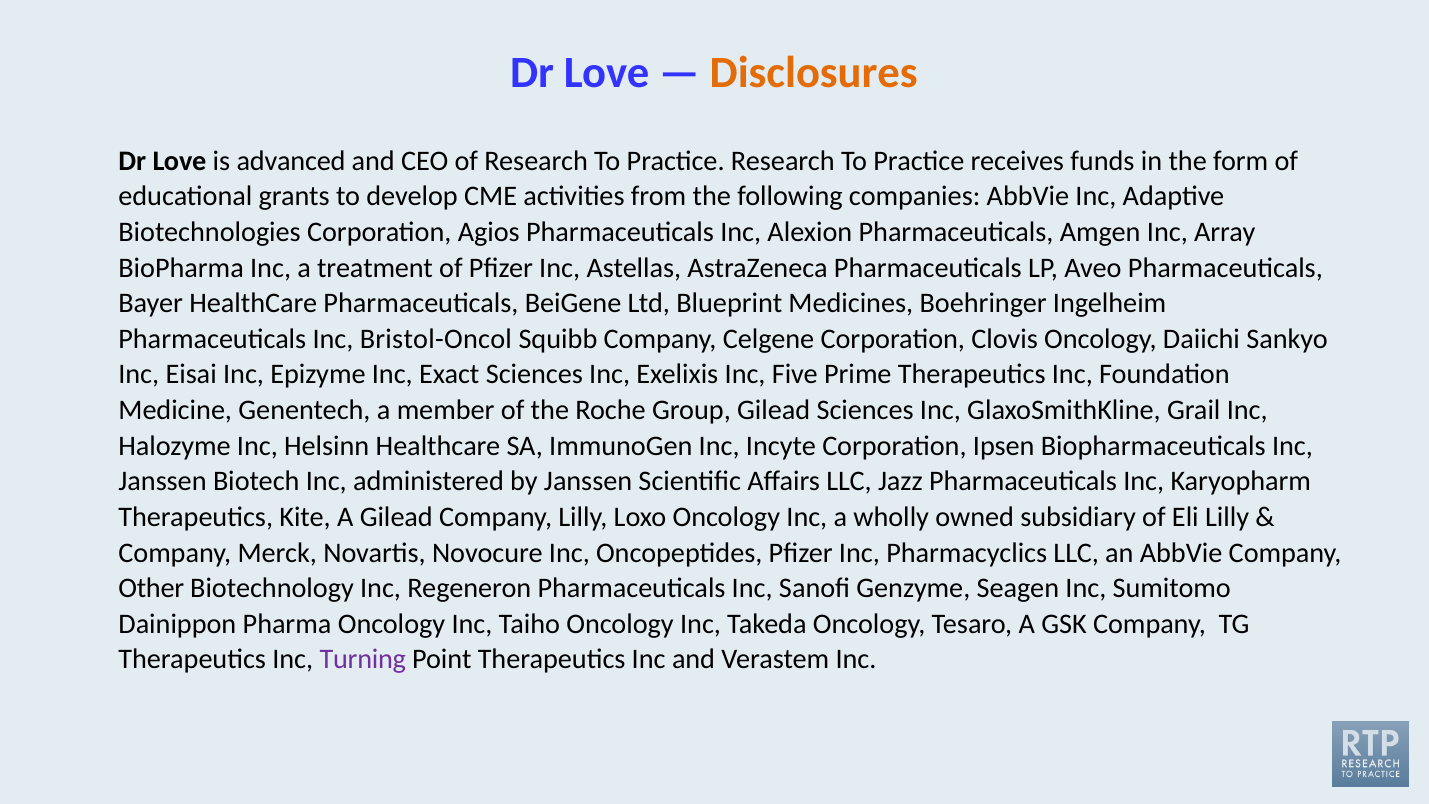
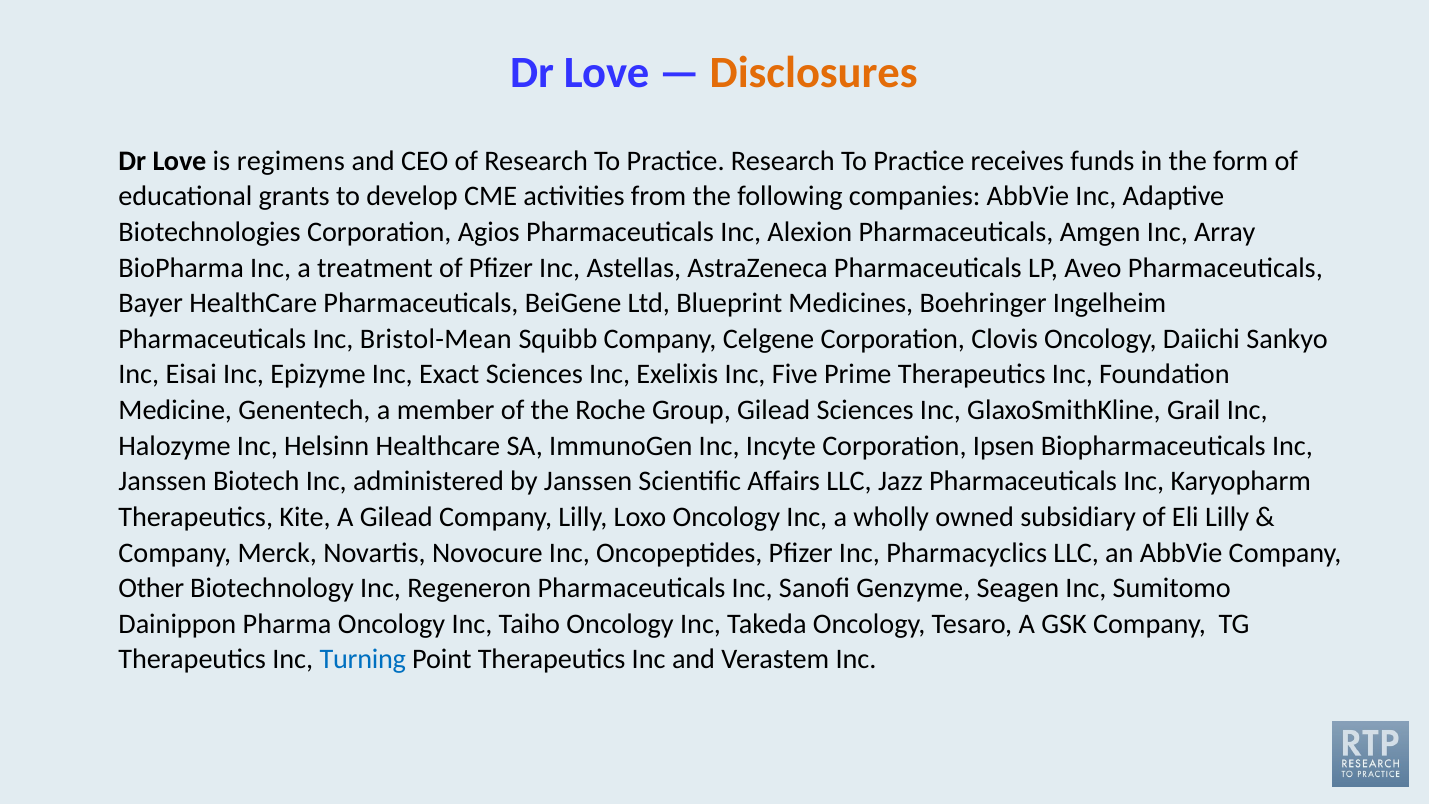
advanced: advanced -> regimens
Bristol-Oncol: Bristol-Oncol -> Bristol-Mean
Turning colour: purple -> blue
